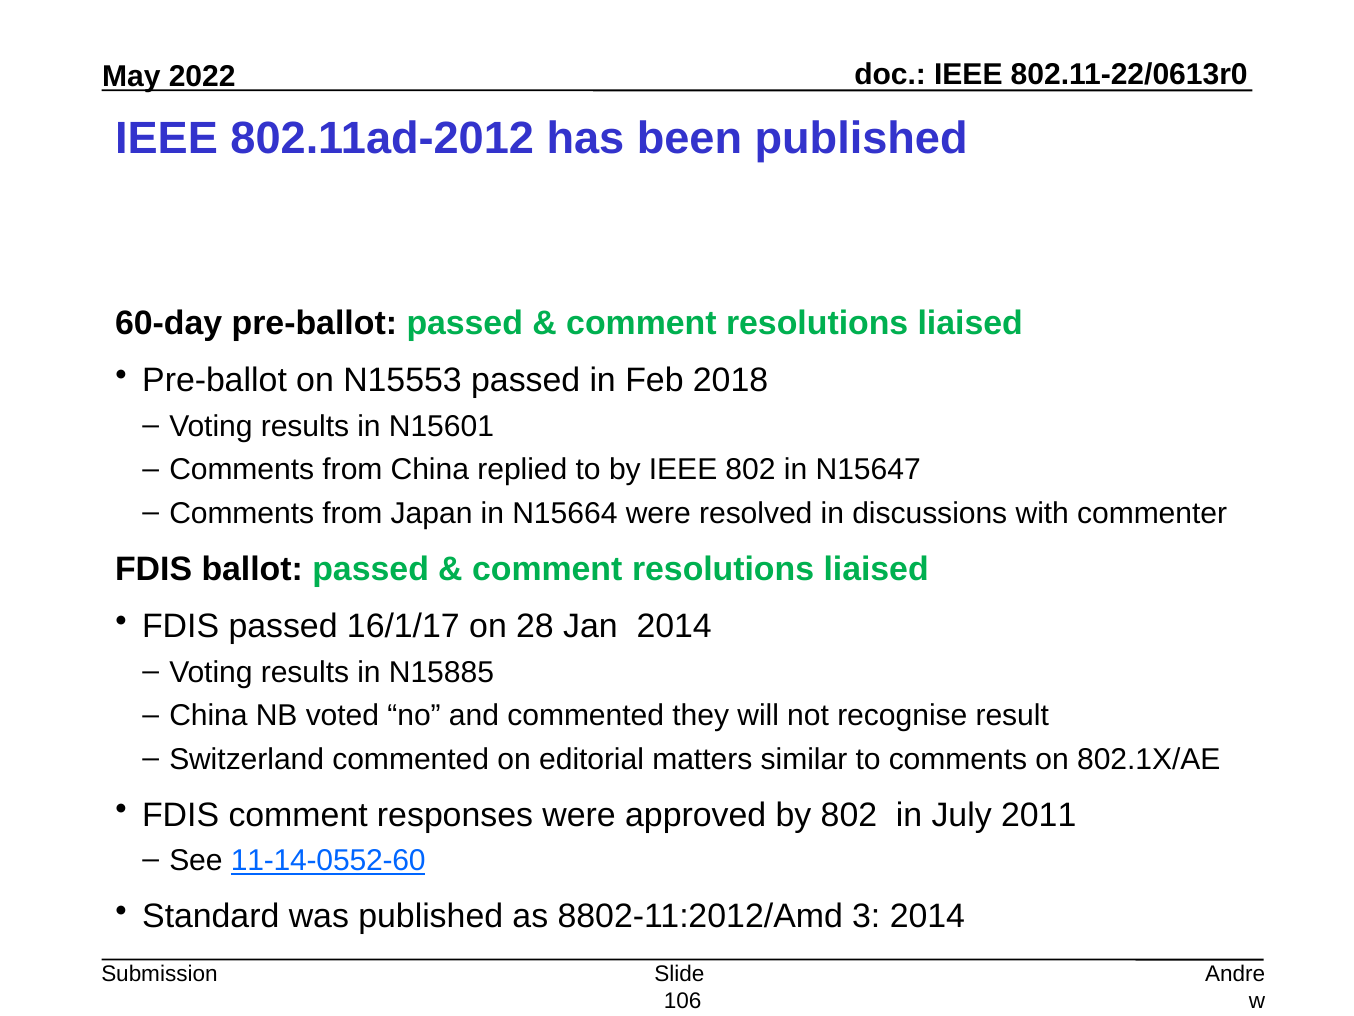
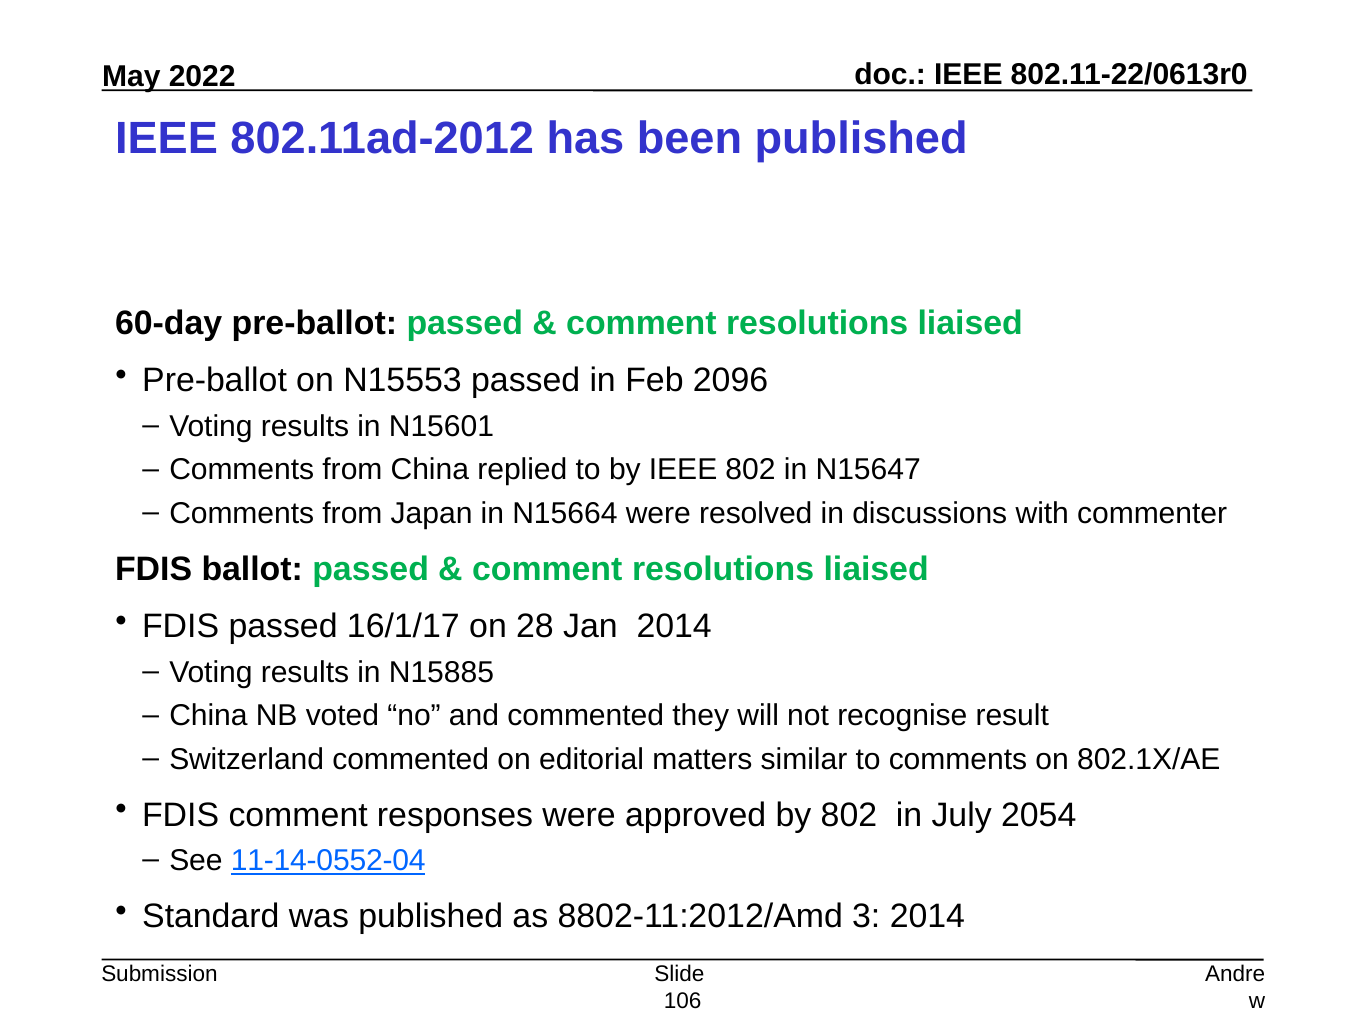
2018: 2018 -> 2096
2011: 2011 -> 2054
11-14-0552-60: 11-14-0552-60 -> 11-14-0552-04
